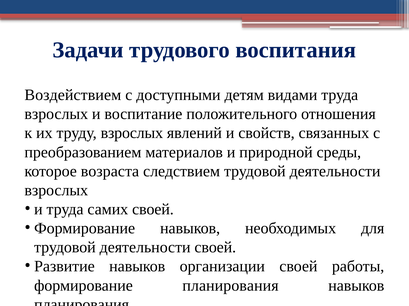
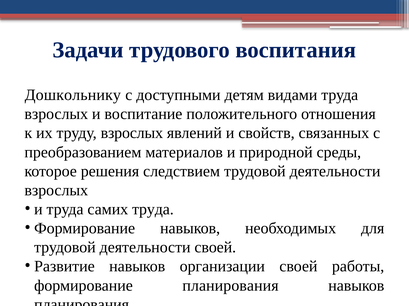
Воздействием at (73, 95): Воздействием -> Дошкольнику
которое возраста: возраста -> решения
самих своей: своей -> труда
